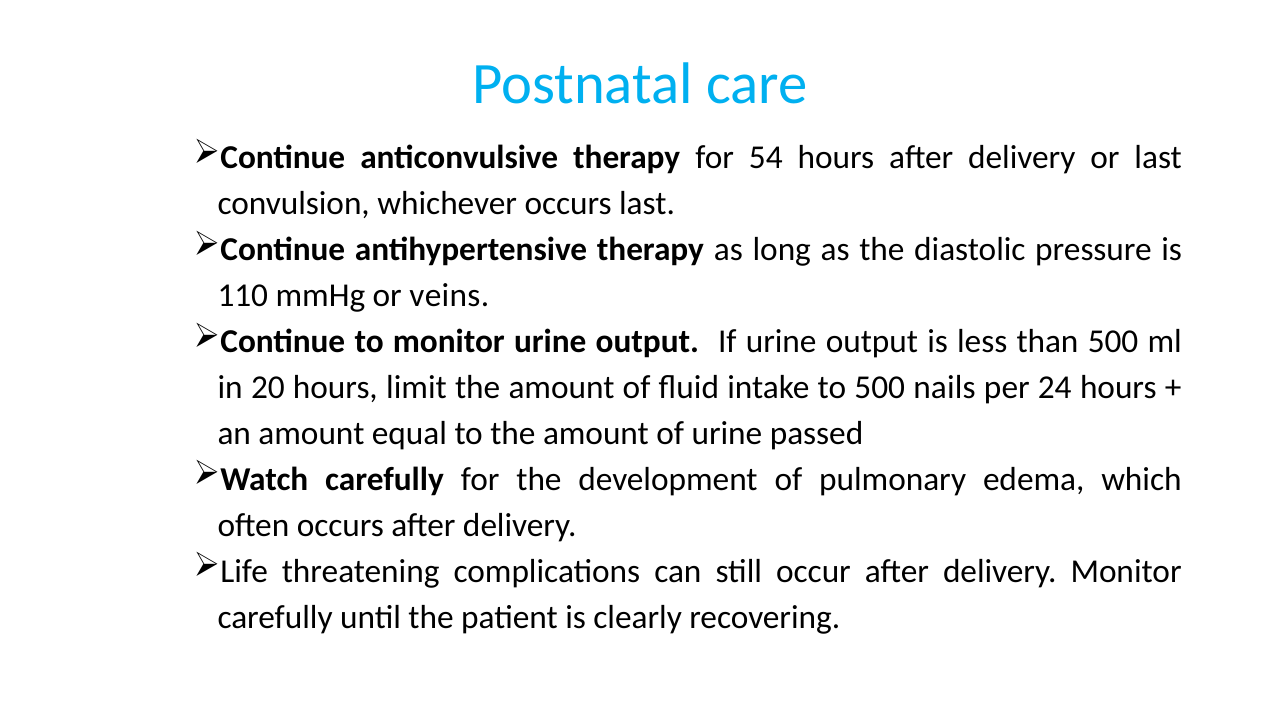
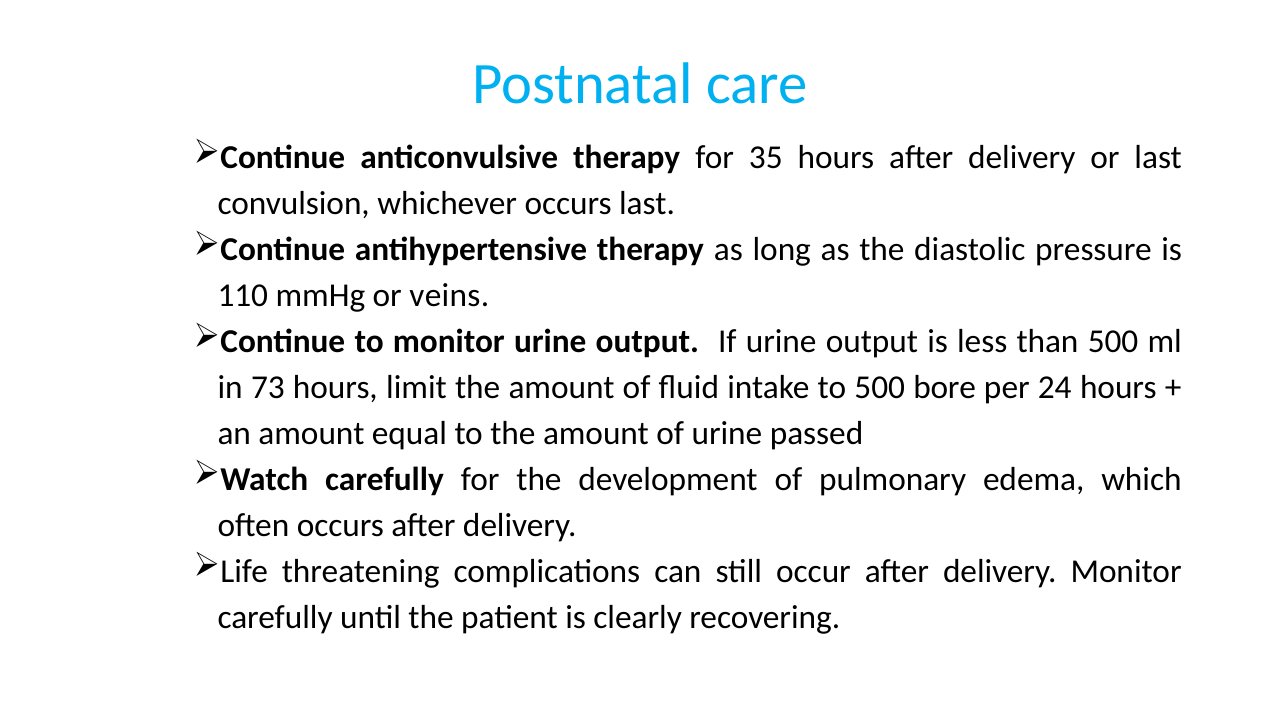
54: 54 -> 35
20: 20 -> 73
nails: nails -> bore
